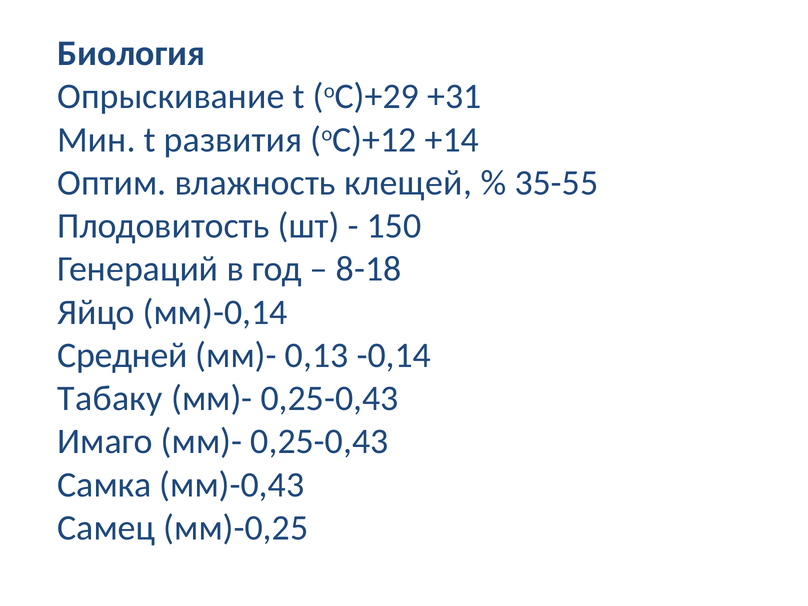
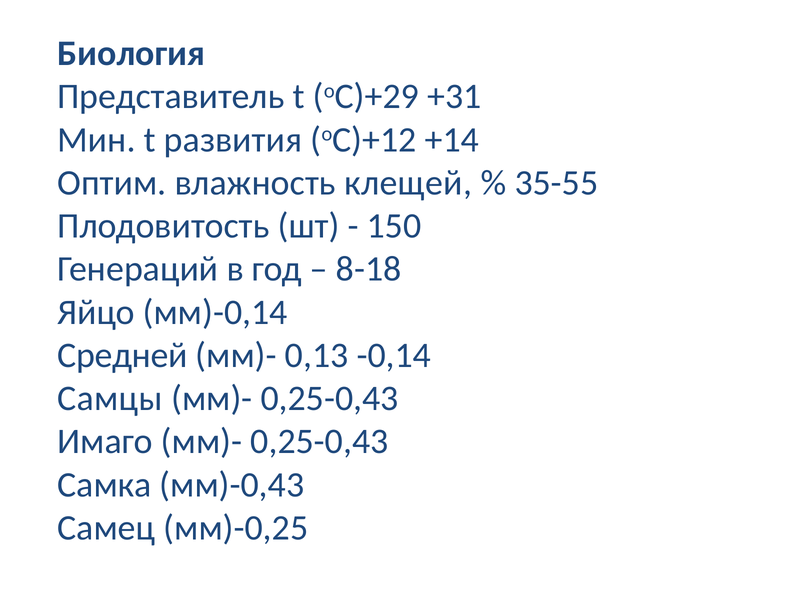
Опрыскивание: Опрыскивание -> Представитель
Табаку: Табаку -> Самцы
